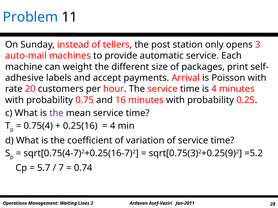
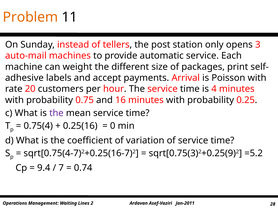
Problem colour: blue -> orange
4 at (113, 126): 4 -> 0
5.7: 5.7 -> 9.4
